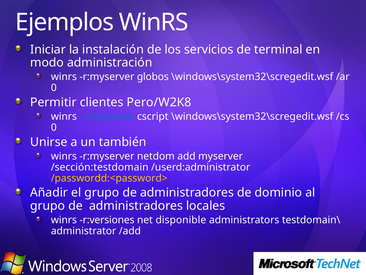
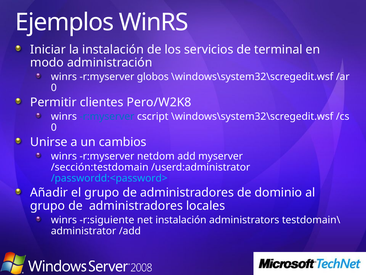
también: también -> cambios
/passwordd:<password> colour: yellow -> light blue
r:versiones: r:versiones -> r:siguiente
net disponible: disponible -> instalación
